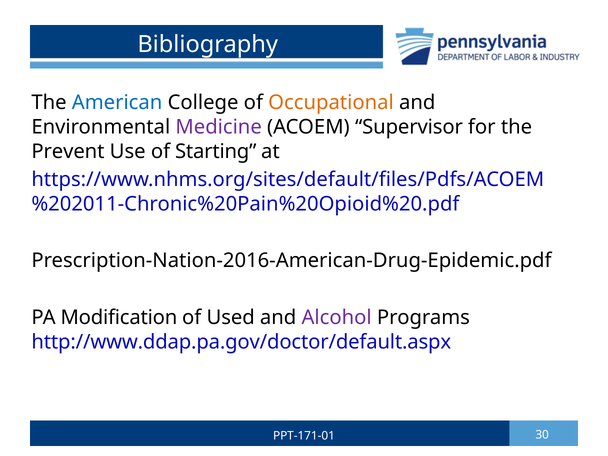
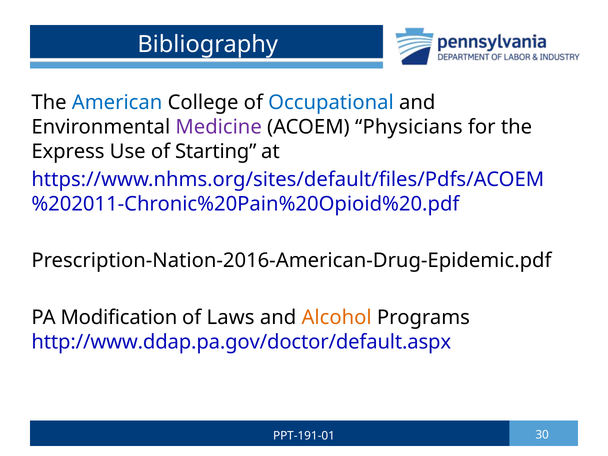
Occupational colour: orange -> blue
Supervisor: Supervisor -> Physicians
Prevent: Prevent -> Express
Used: Used -> Laws
Alcohol colour: purple -> orange
PPT-171-01: PPT-171-01 -> PPT-191-01
